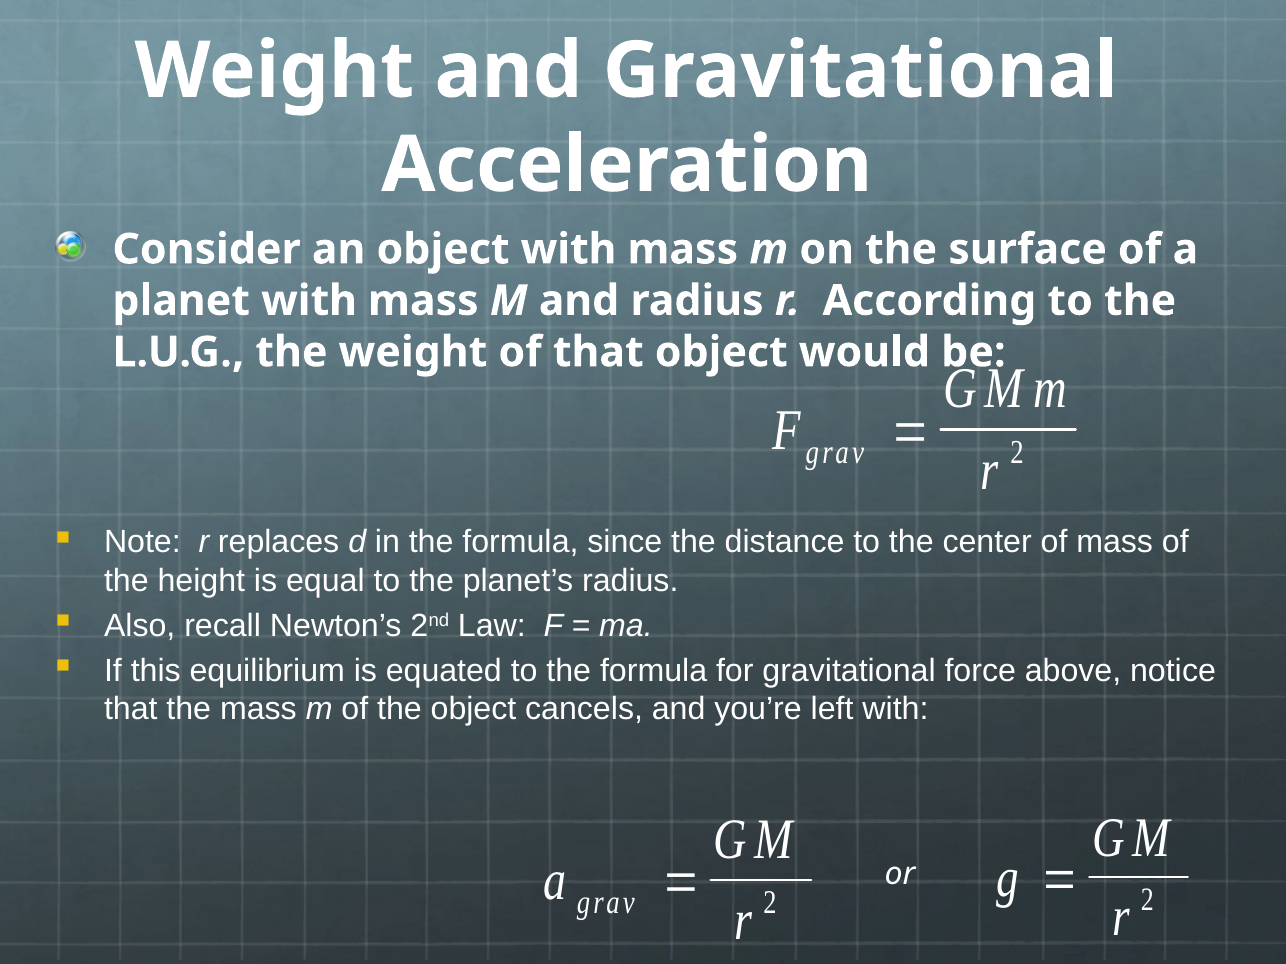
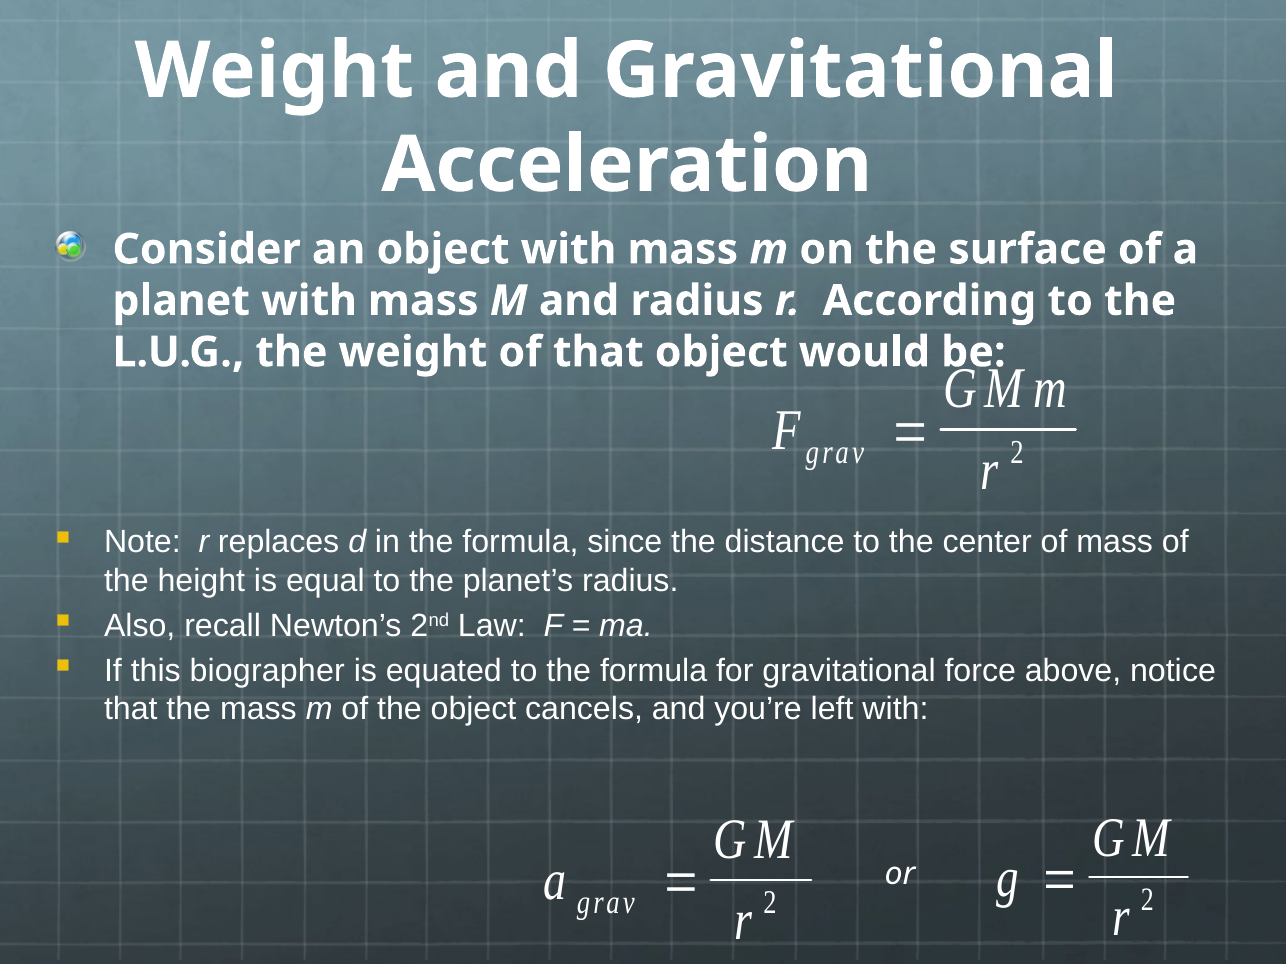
equilibrium: equilibrium -> biographer
